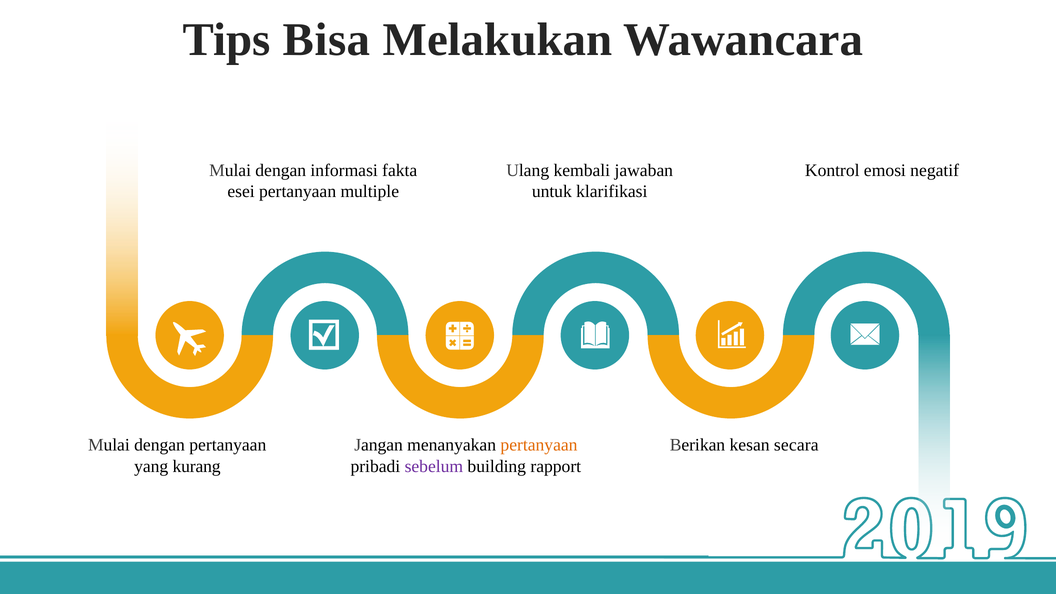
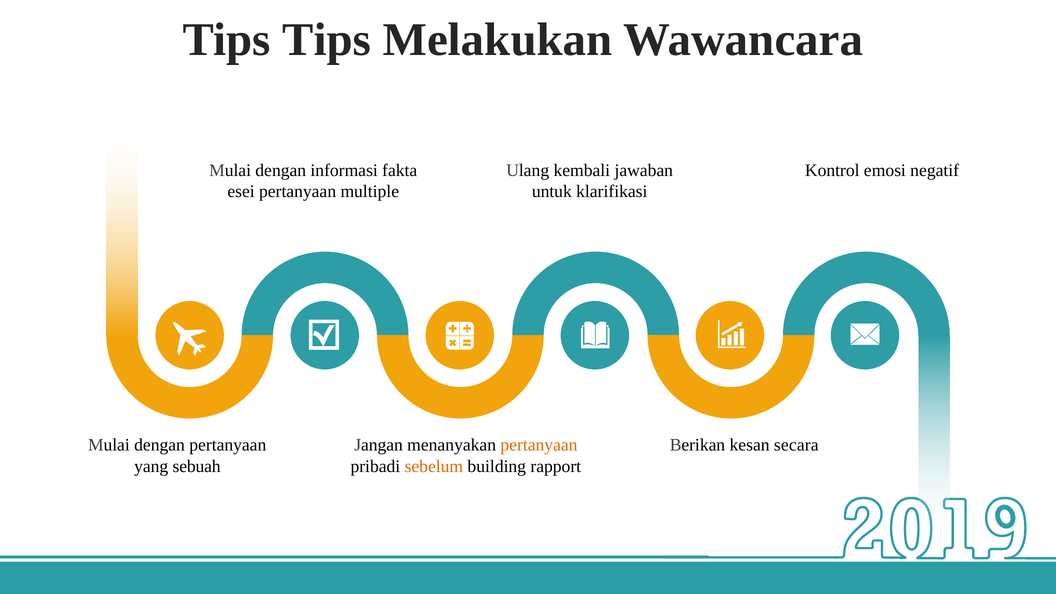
Tips Bisa: Bisa -> Tips
kurang: kurang -> sebuah
sebelum colour: purple -> orange
